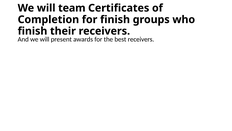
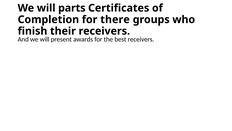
team: team -> parts
for finish: finish -> there
